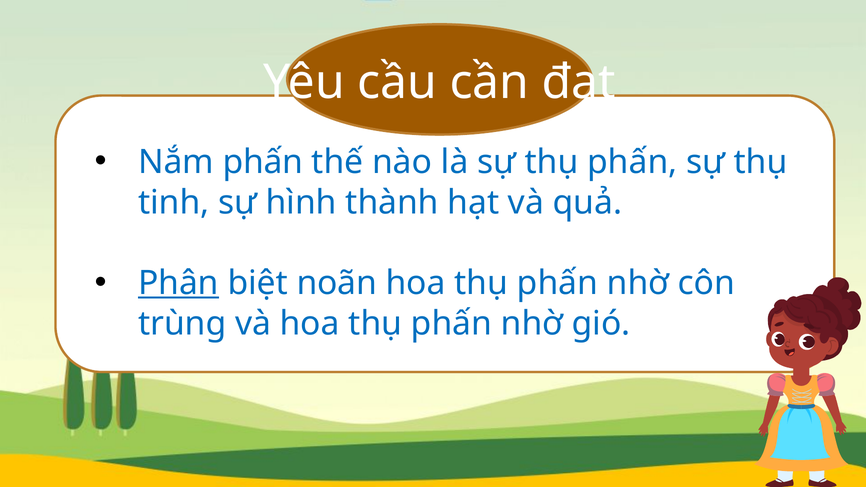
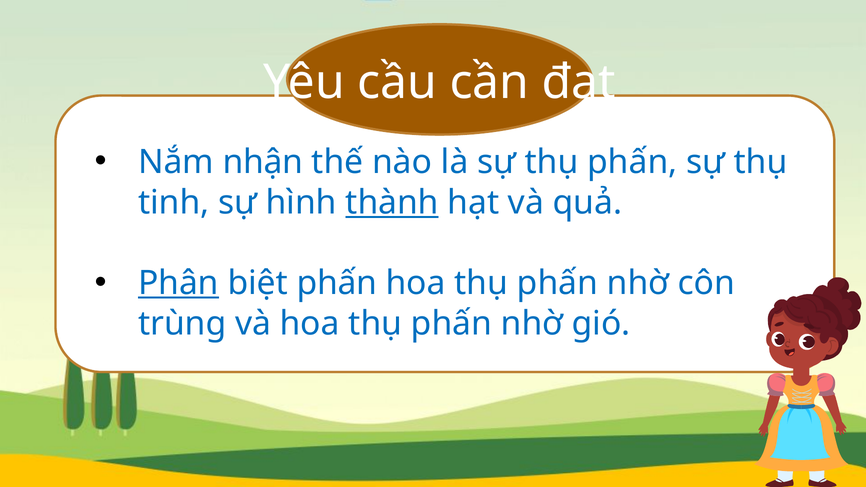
Nắm phấn: phấn -> nhận
thành underline: none -> present
biệt noãn: noãn -> phấn
